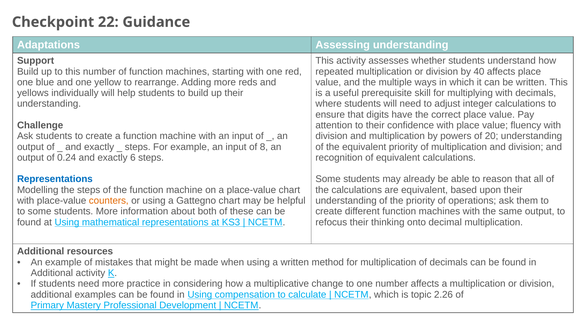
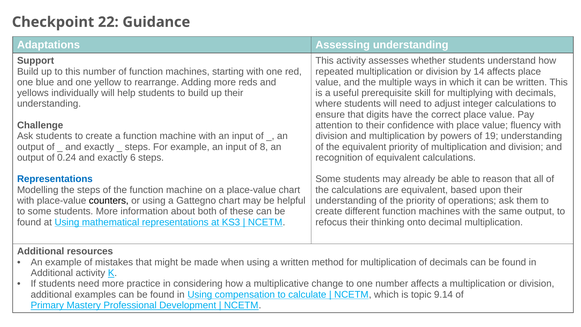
40: 40 -> 14
20: 20 -> 19
counters colour: orange -> black
2.26: 2.26 -> 9.14
